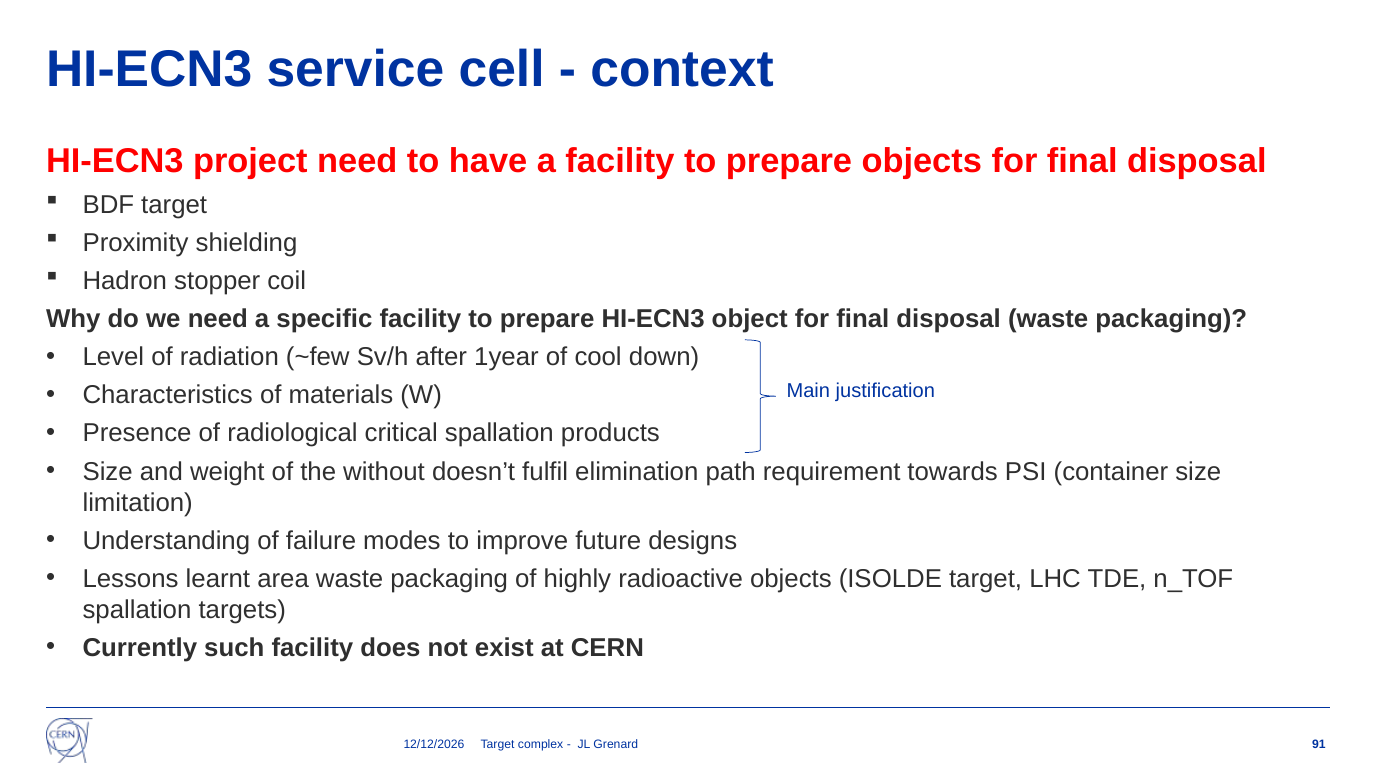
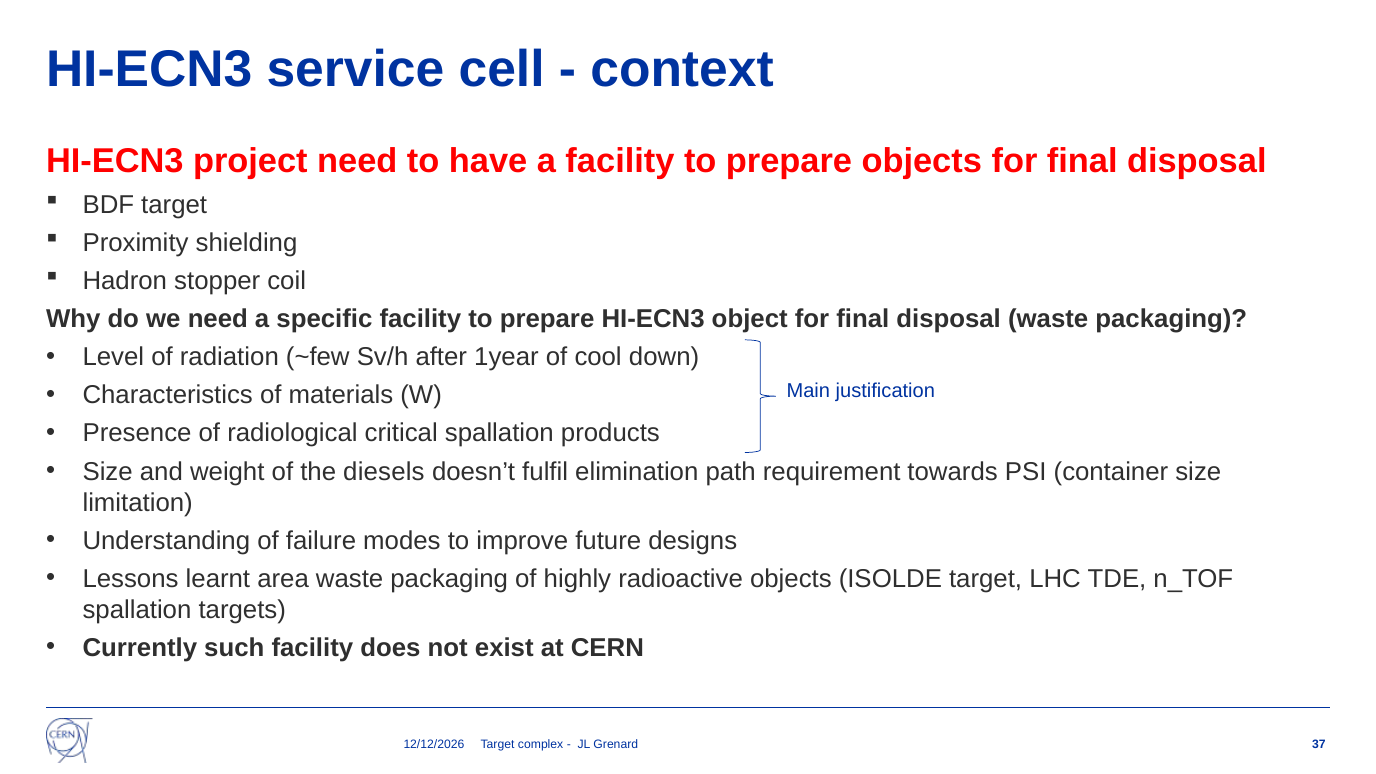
without: without -> diesels
91: 91 -> 37
